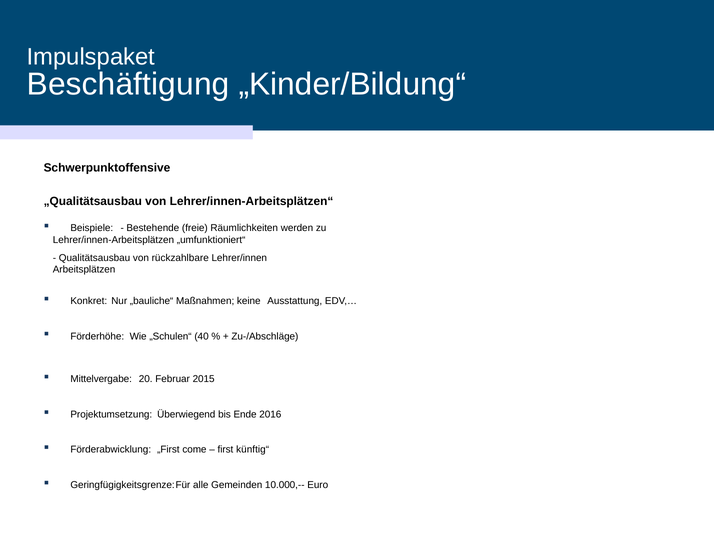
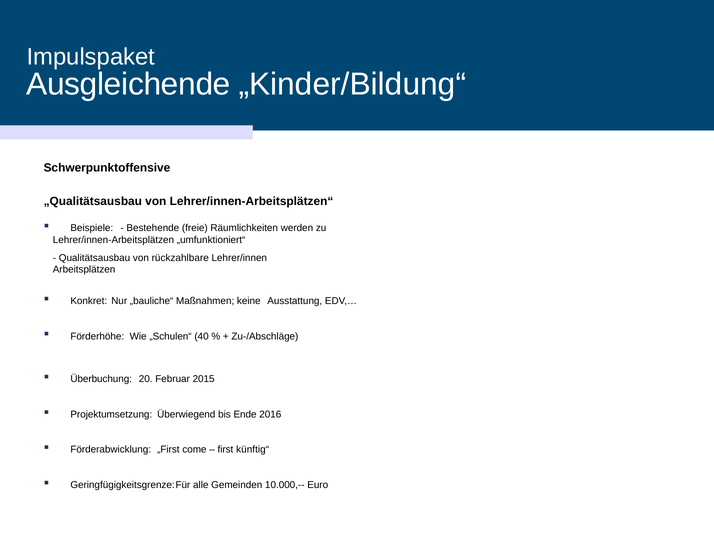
Beschäftigung: Beschäftigung -> Ausgleichende
Mittelvergabe: Mittelvergabe -> Überbuchung
